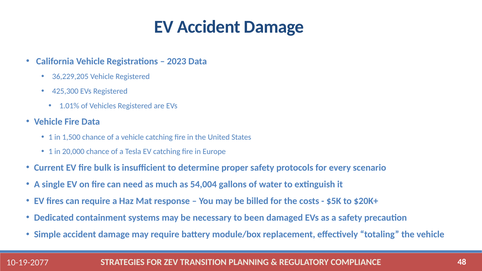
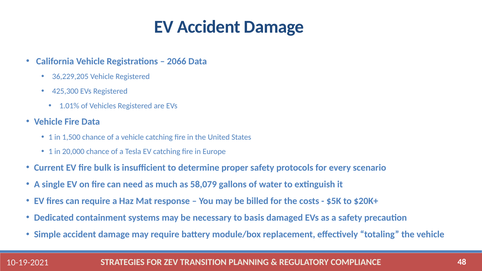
2023: 2023 -> 2066
54,004: 54,004 -> 58,079
been: been -> basis
10-19-2077: 10-19-2077 -> 10-19-2021
